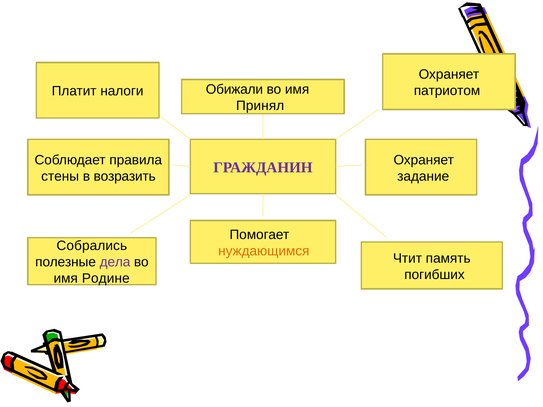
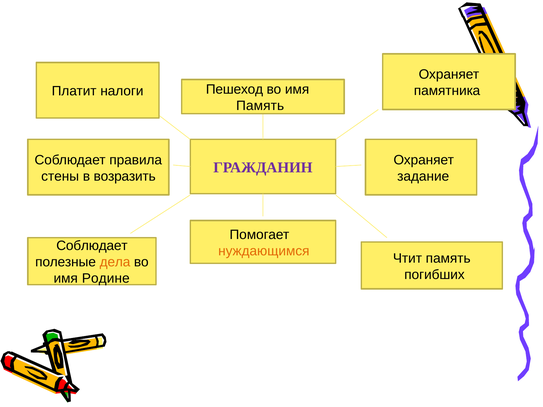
Обижали: Обижали -> Пешеход
патриотом: патриотом -> памятника
Принял at (260, 106): Принял -> Память
Собрались at (92, 246): Собрались -> Соблюдает
дела colour: purple -> orange
